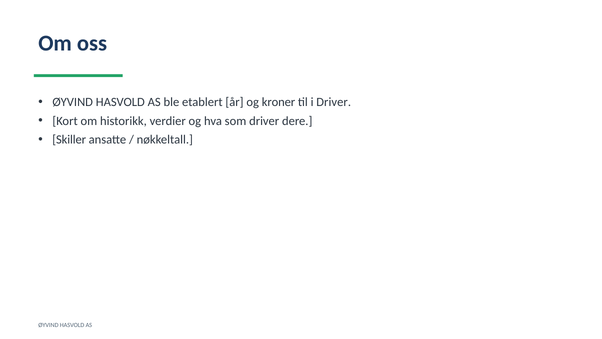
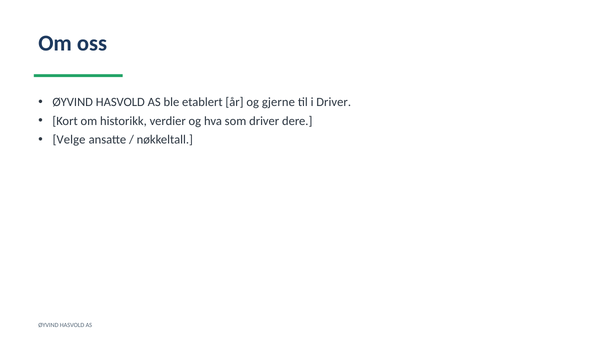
kroner: kroner -> gjerne
Skiller: Skiller -> Velge
